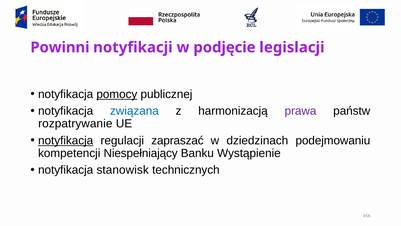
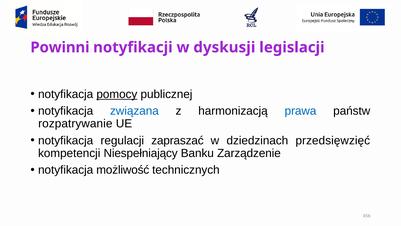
podjęcie: podjęcie -> dyskusji
prawa colour: purple -> blue
notyfikacja at (66, 140) underline: present -> none
podejmowaniu: podejmowaniu -> przedsięwzięć
Wystąpienie: Wystąpienie -> Zarządzenie
stanowisk: stanowisk -> możliwość
